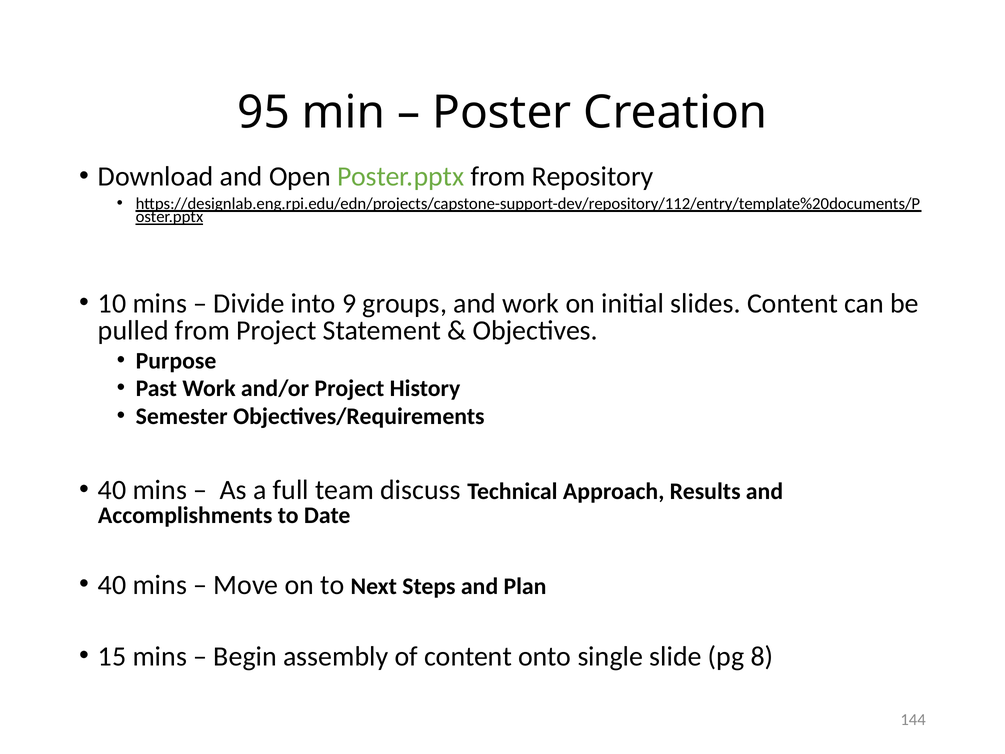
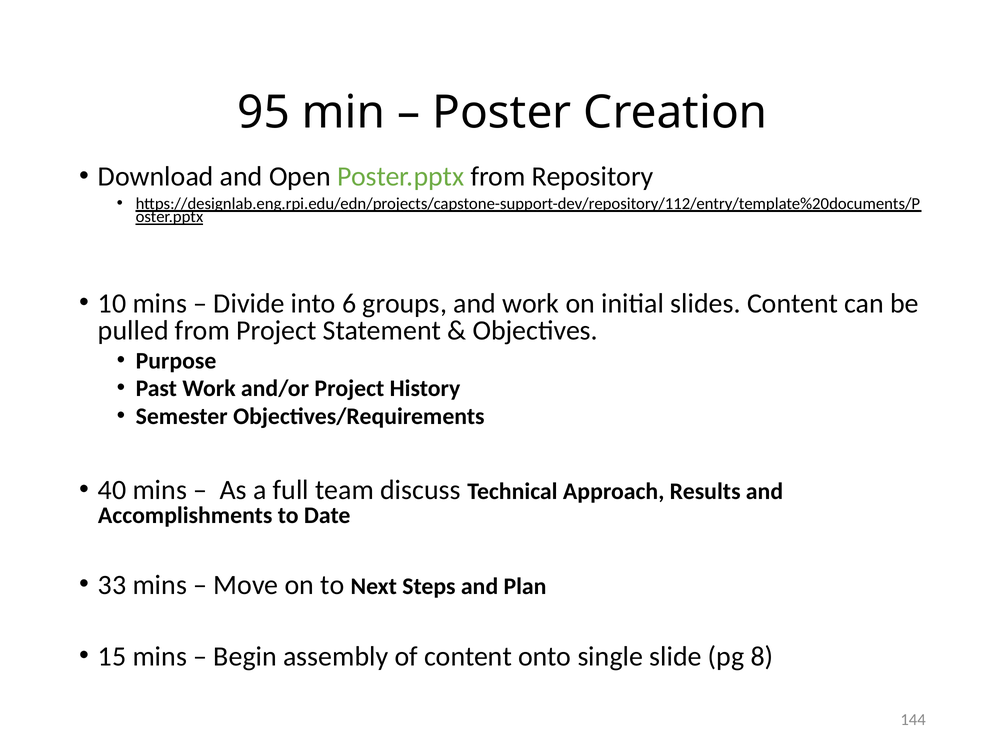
9: 9 -> 6
40 at (112, 585): 40 -> 33
